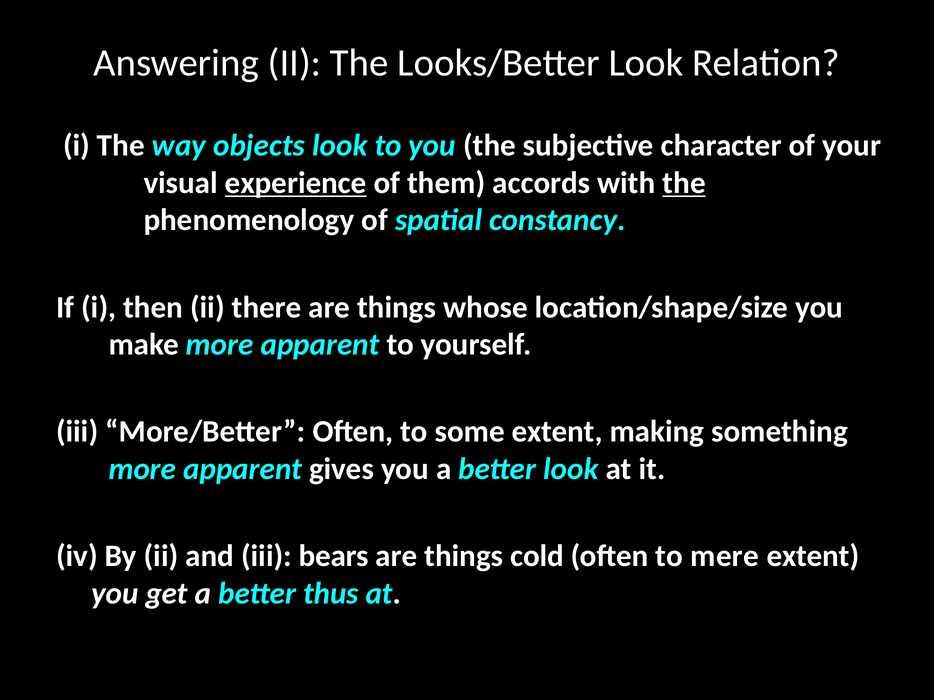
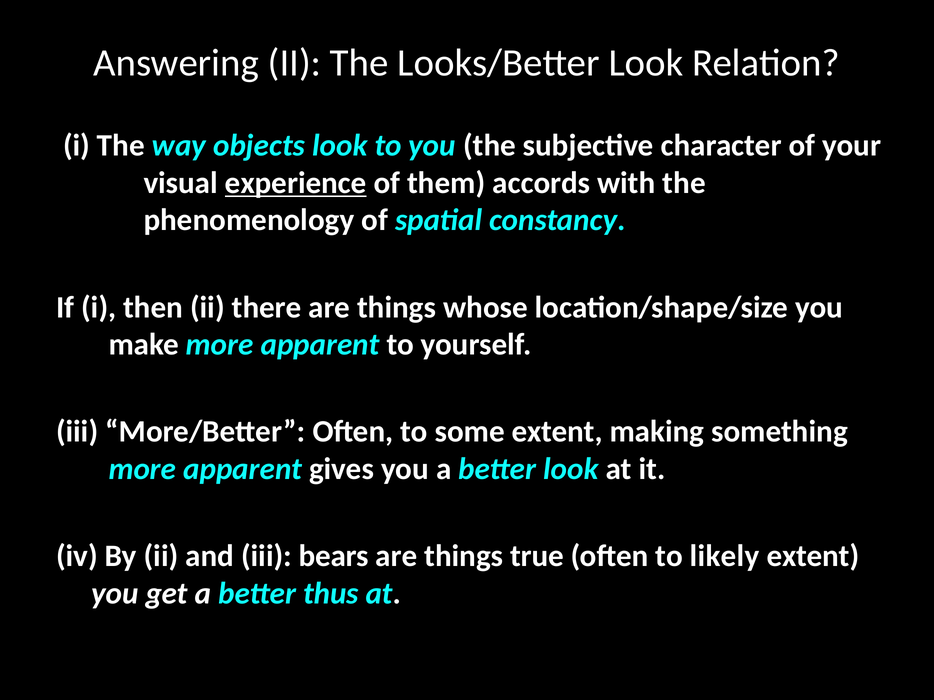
the at (684, 183) underline: present -> none
cold: cold -> true
mere: mere -> likely
